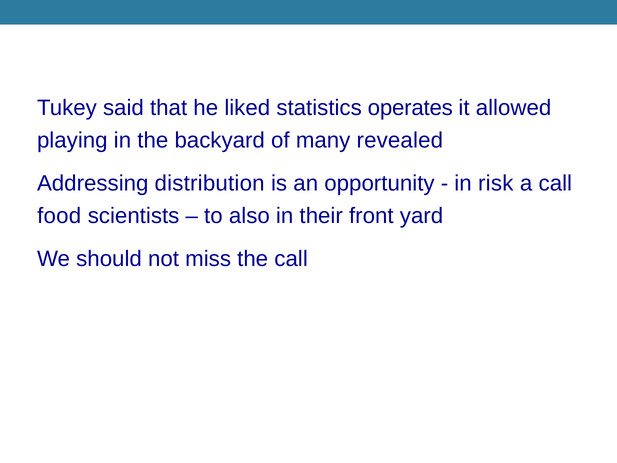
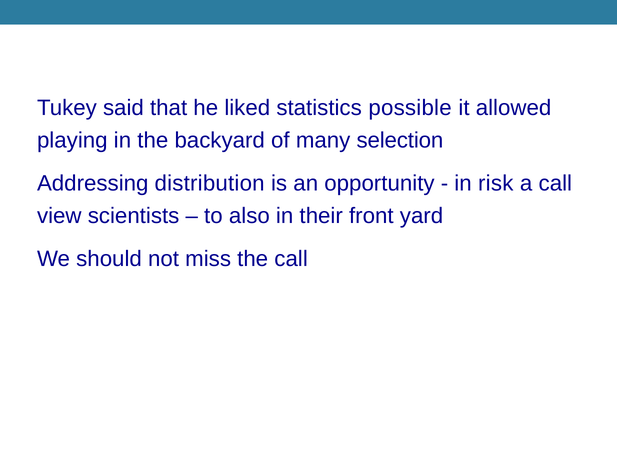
operates: operates -> possible
revealed: revealed -> selection
food: food -> view
